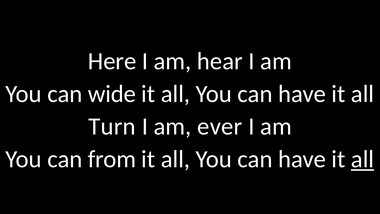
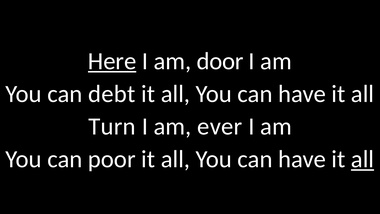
Here underline: none -> present
hear: hear -> door
wide: wide -> debt
from: from -> poor
